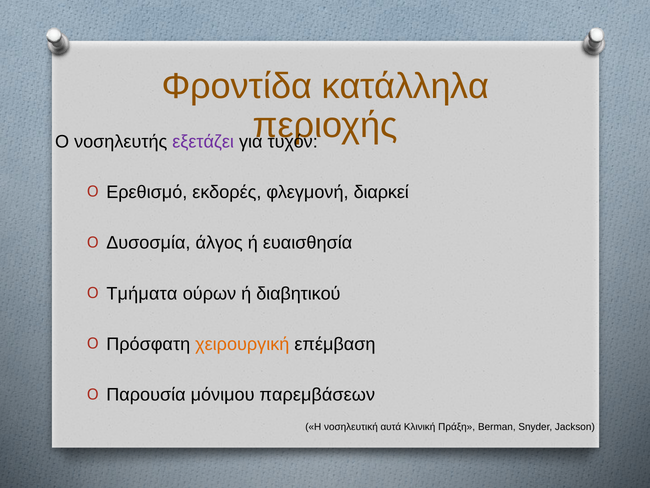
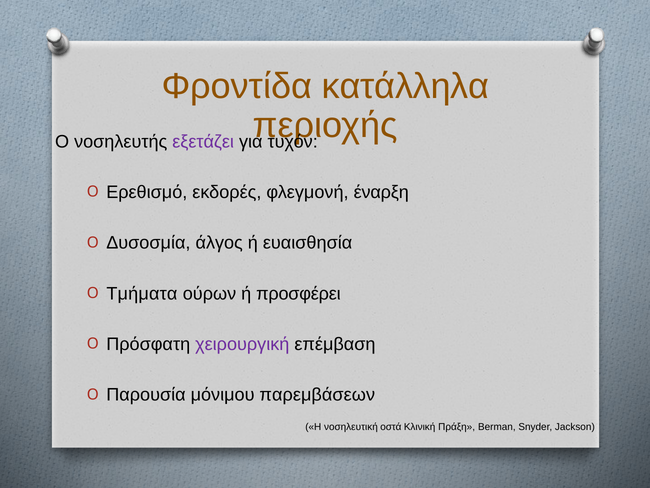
διαρκεί: διαρκεί -> έναρξη
διαβητικού: διαβητικού -> προσφέρει
χειρουργική colour: orange -> purple
αυτά: αυτά -> οστά
